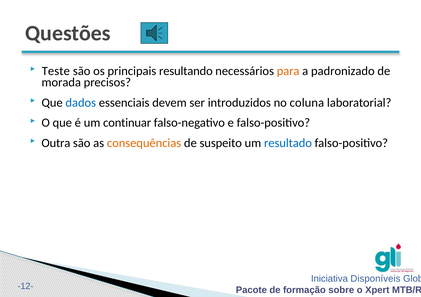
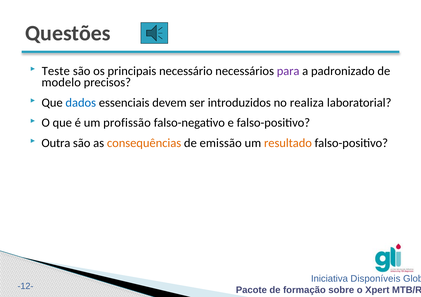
resultando: resultando -> necessário
para colour: orange -> purple
morada: morada -> modelo
coluna: coluna -> realiza
continuar: continuar -> profissão
suspeito: suspeito -> emissão
resultado colour: blue -> orange
